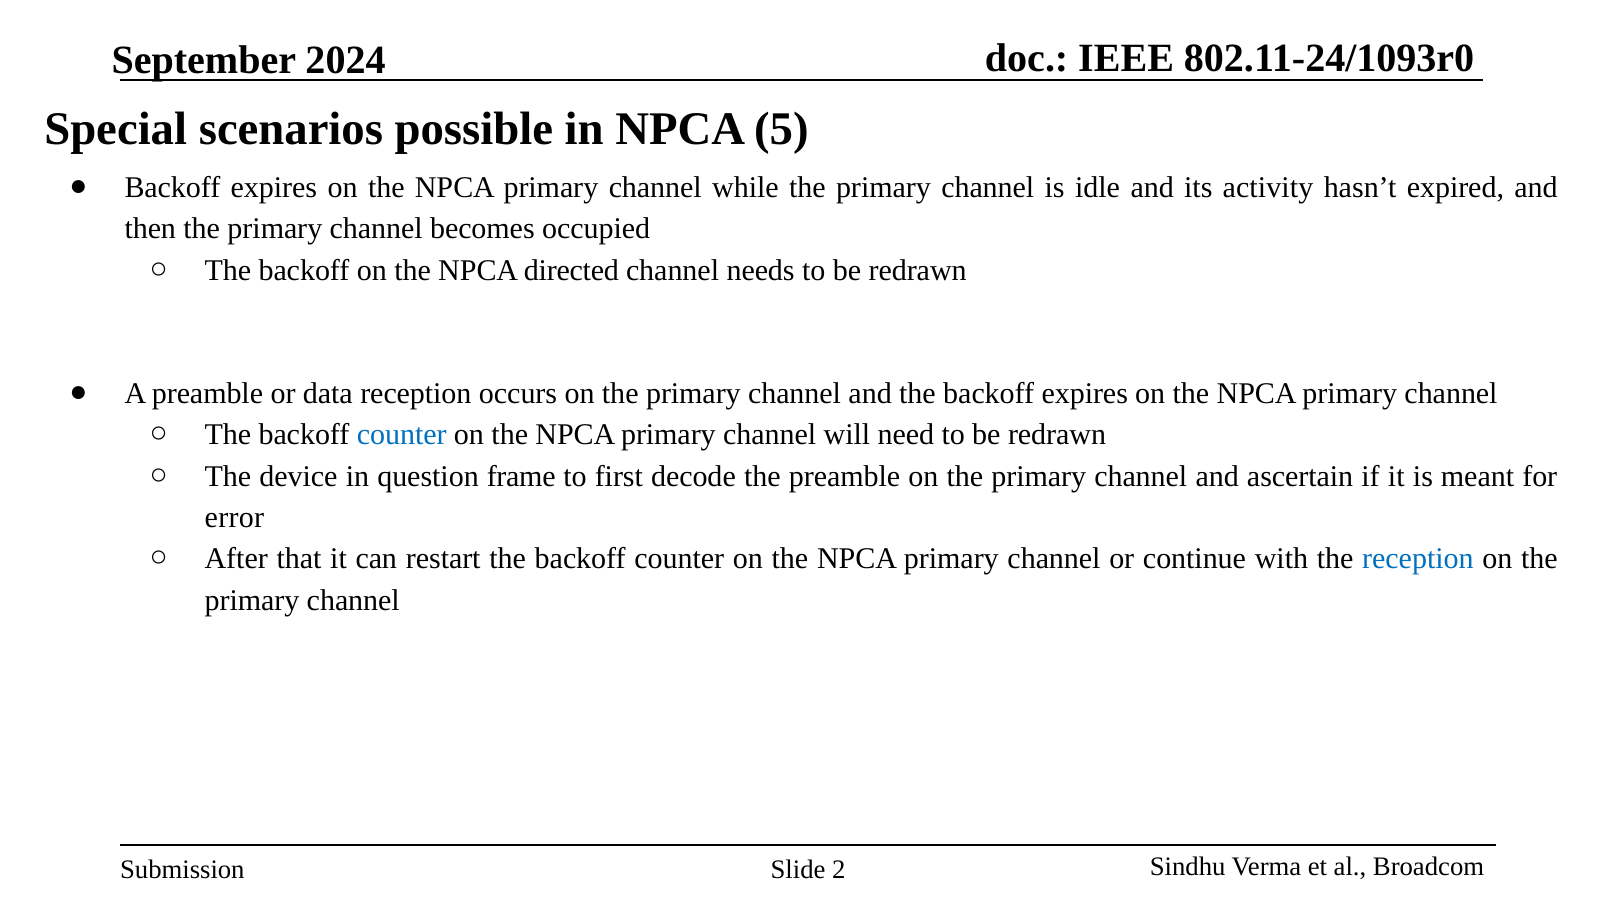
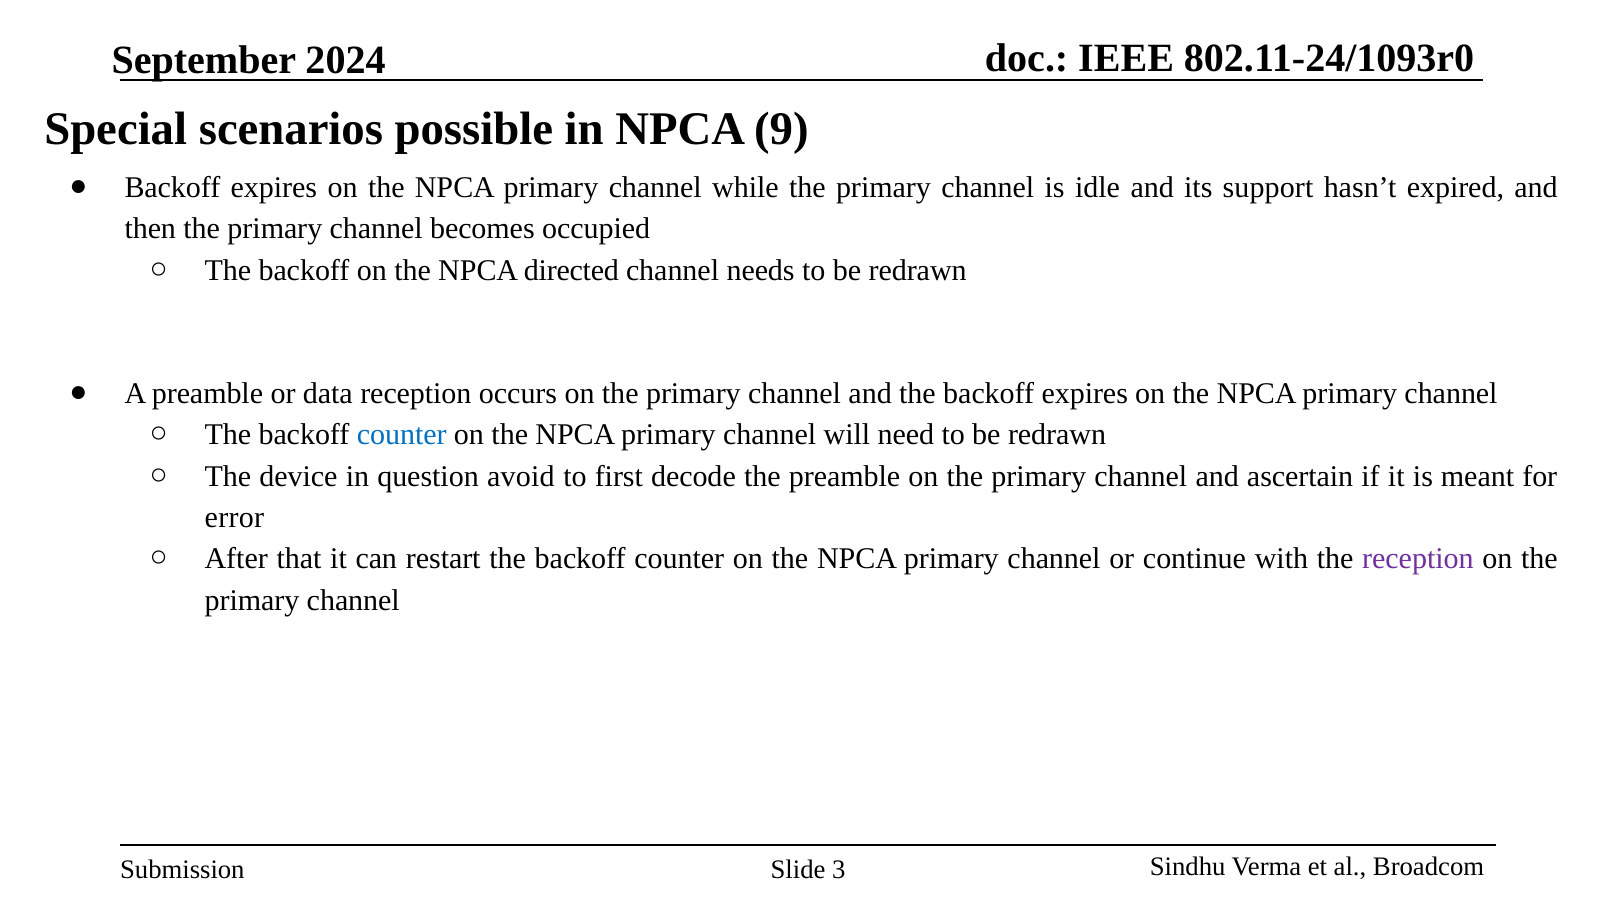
5: 5 -> 9
activity: activity -> support
frame: frame -> avoid
reception at (1418, 559) colour: blue -> purple
2: 2 -> 3
